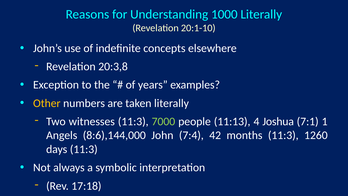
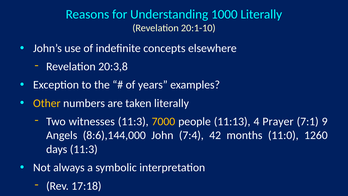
7000 colour: light green -> yellow
Joshua: Joshua -> Prayer
1: 1 -> 9
months 11:3: 11:3 -> 11:0
